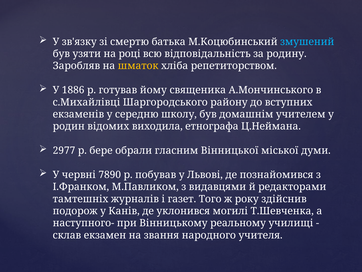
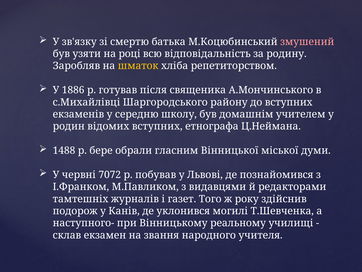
змушений colour: light blue -> pink
йому: йому -> після
відомих виходила: виходила -> вступних
2977: 2977 -> 1488
7890: 7890 -> 7072
